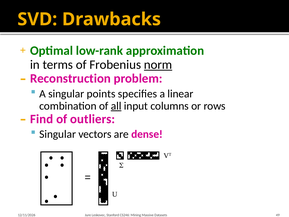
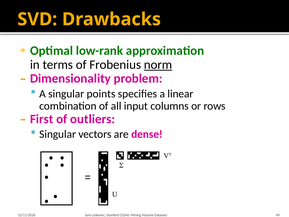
Reconstruction: Reconstruction -> Dimensionality
all underline: present -> none
Find: Find -> First
